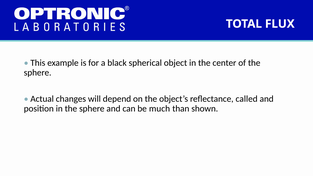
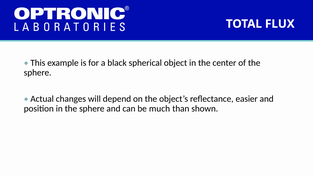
called: called -> easier
